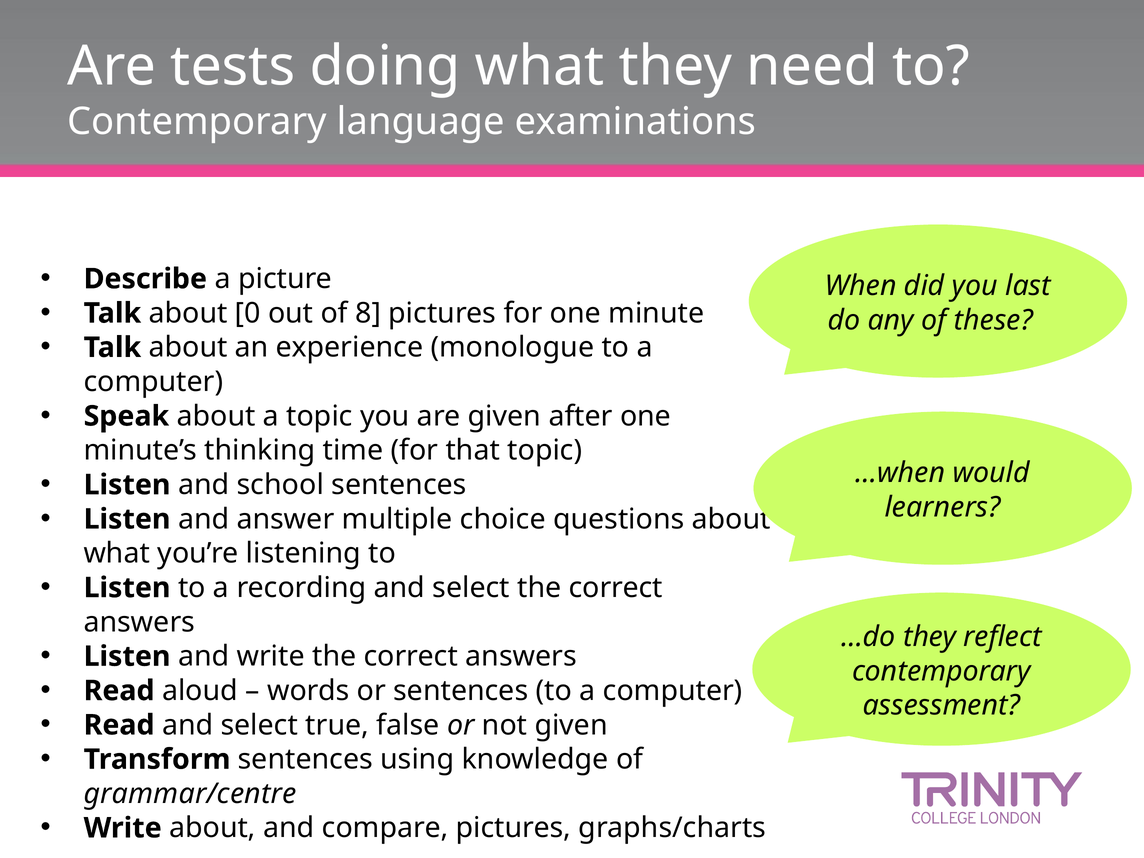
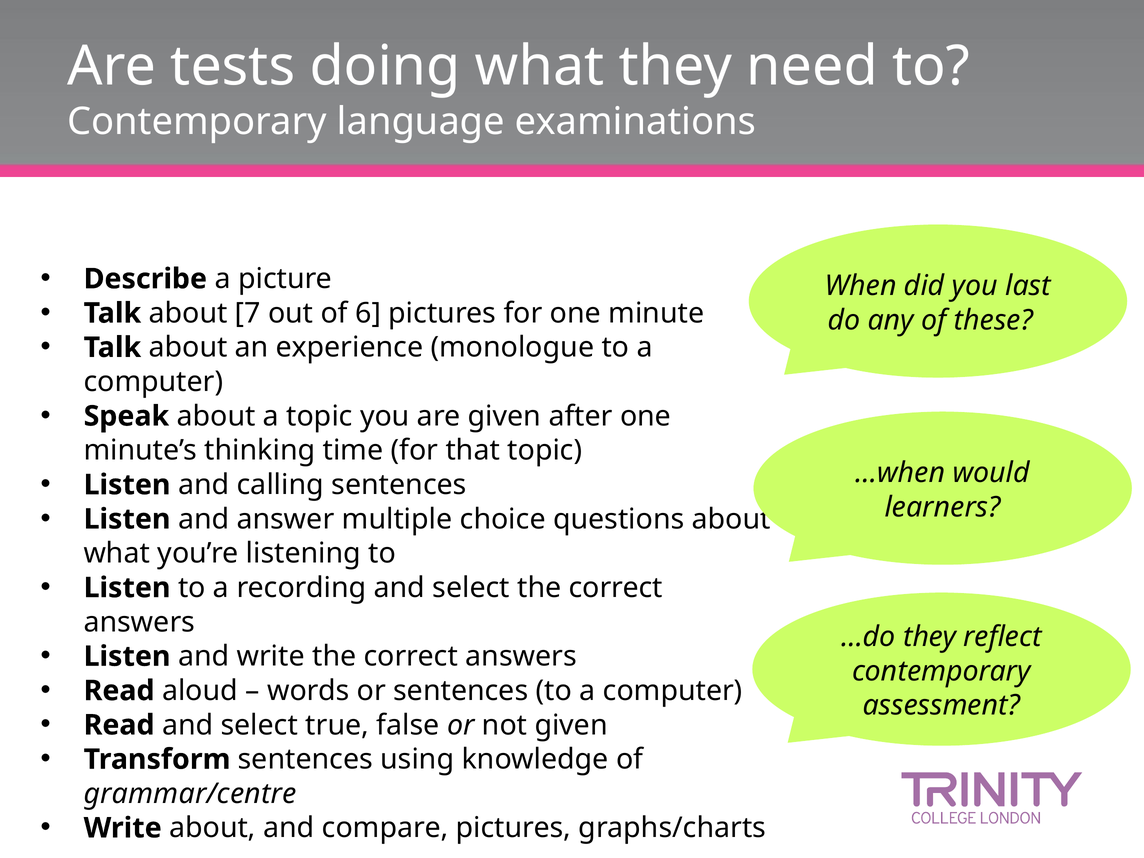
0: 0 -> 7
8: 8 -> 6
school: school -> calling
